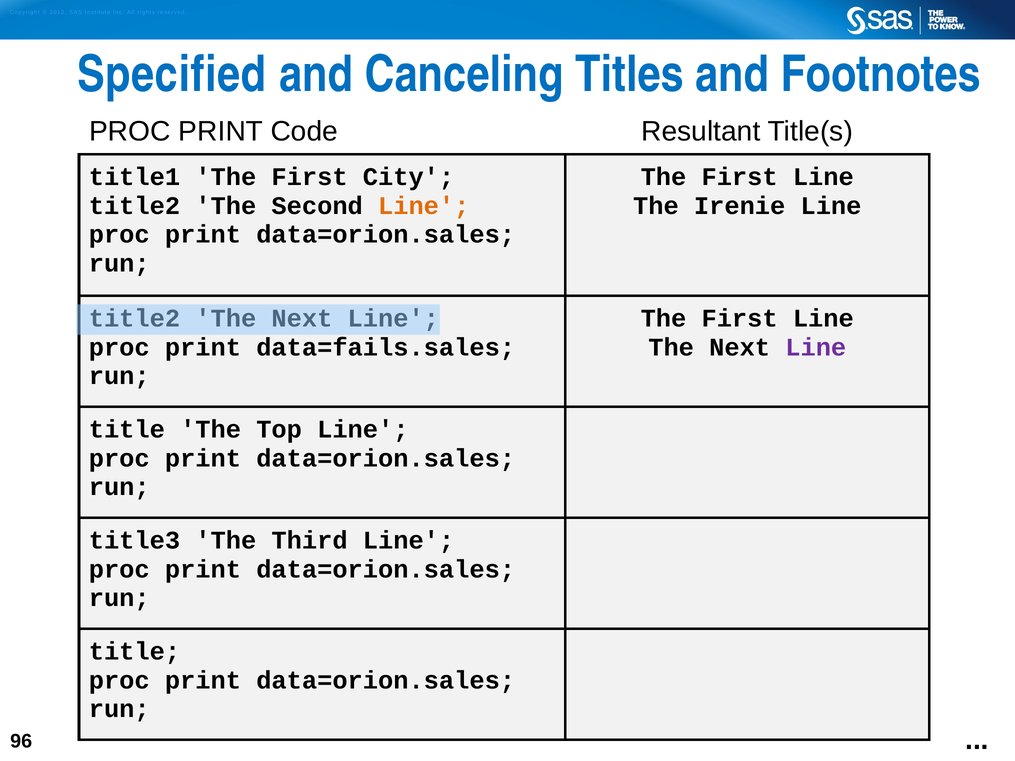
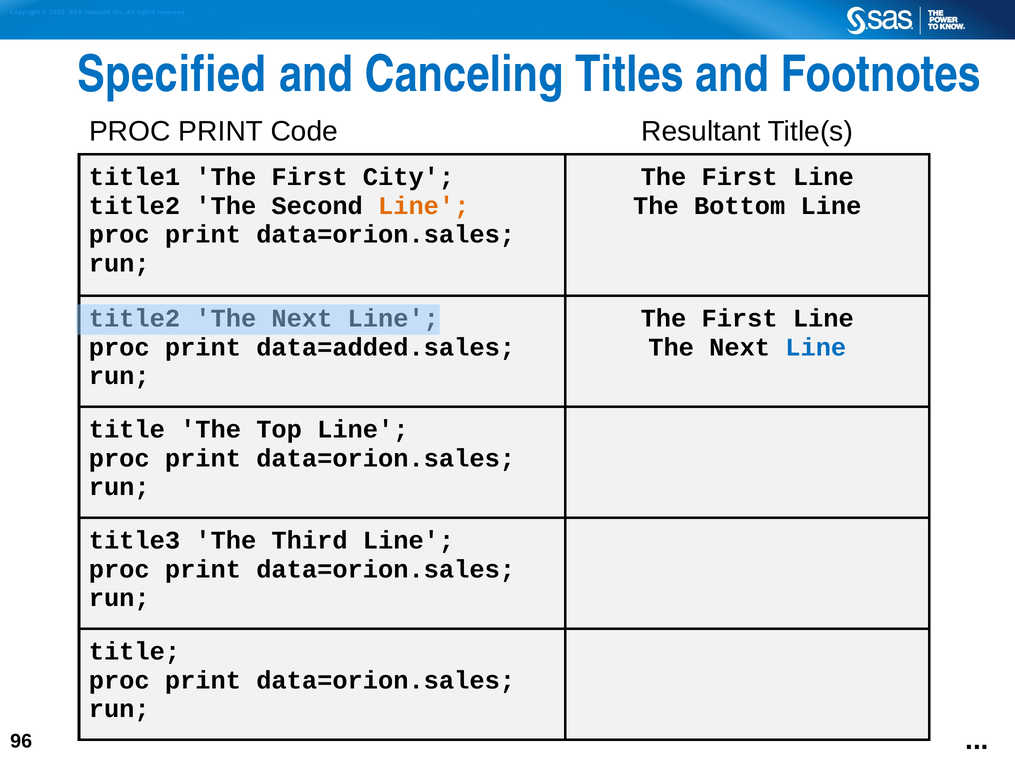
Irenie: Irenie -> Bottom
data=fails.sales: data=fails.sales -> data=added.sales
Line at (816, 347) colour: purple -> blue
